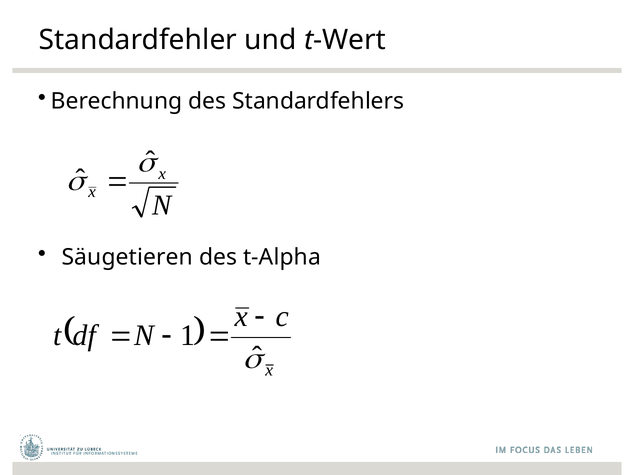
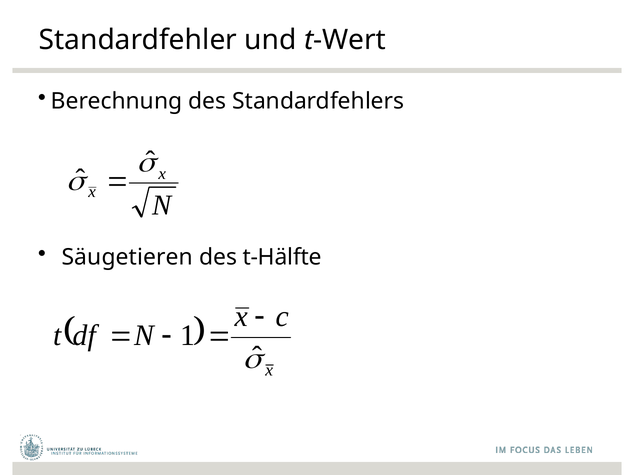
t-Alpha: t-Alpha -> t-Hälfte
